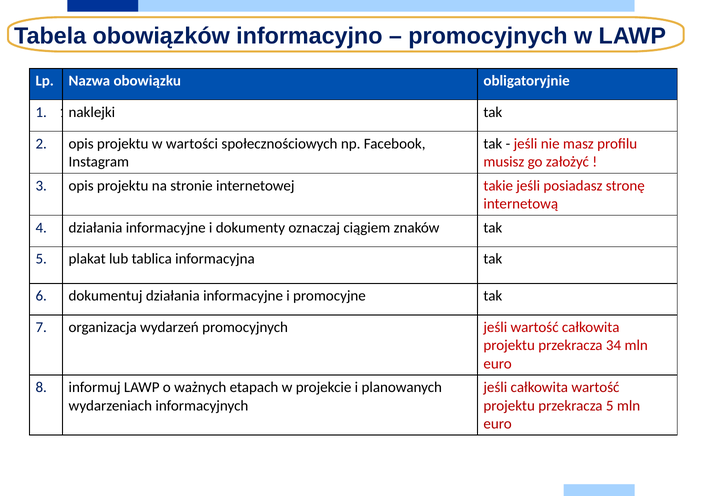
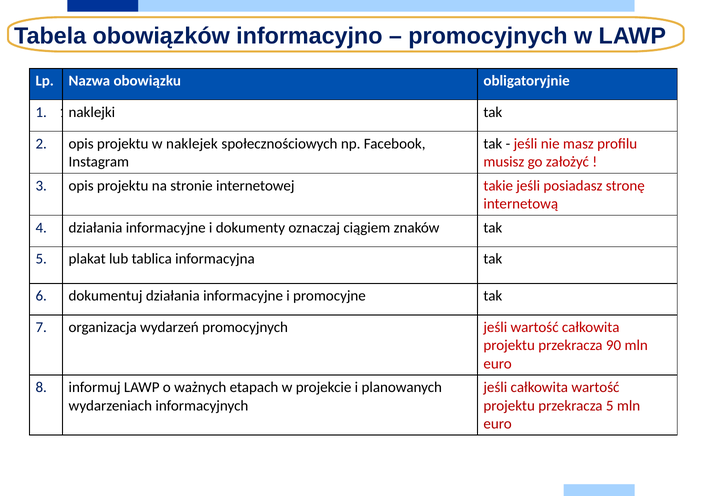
wartości: wartości -> naklejek
34: 34 -> 90
